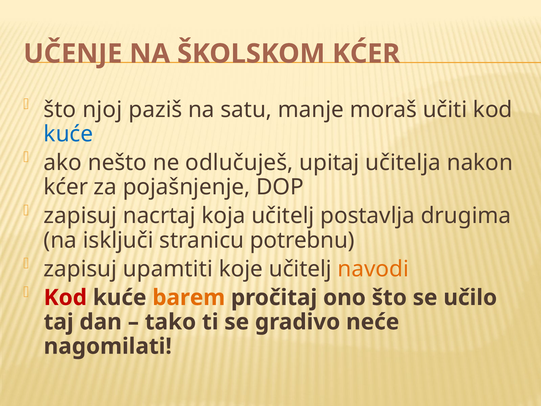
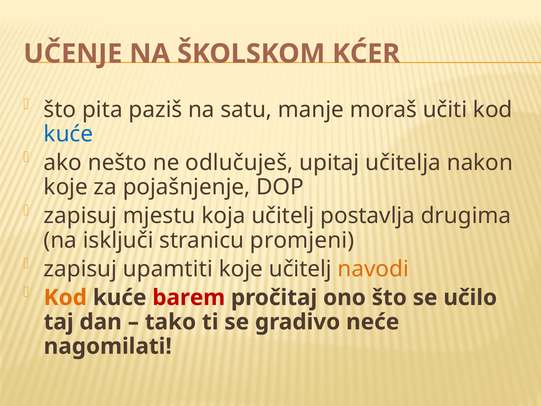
njoj: njoj -> pita
kćer at (66, 187): kćer -> koje
nacrtaj: nacrtaj -> mjestu
potrebnu: potrebnu -> promjeni
Kod at (65, 297) colour: red -> orange
barem colour: orange -> red
